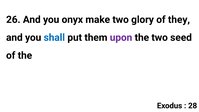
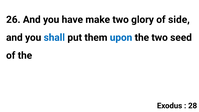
onyx: onyx -> have
they: they -> side
upon colour: purple -> blue
